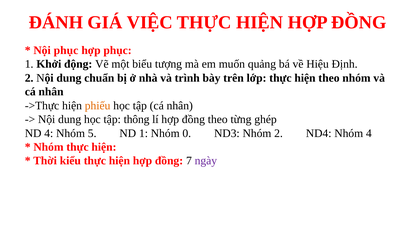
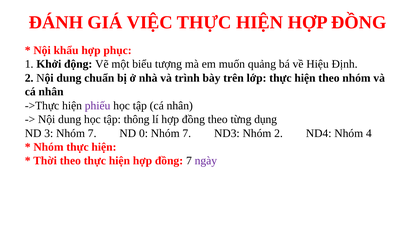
Nội phục: phục -> khẩu
phiếu colour: orange -> purple
ghép: ghép -> dụng
ND 4: 4 -> 3
5 at (92, 133): 5 -> 7
ND 1: 1 -> 0
0 at (187, 133): 0 -> 7
Thời kiểu: kiểu -> theo
